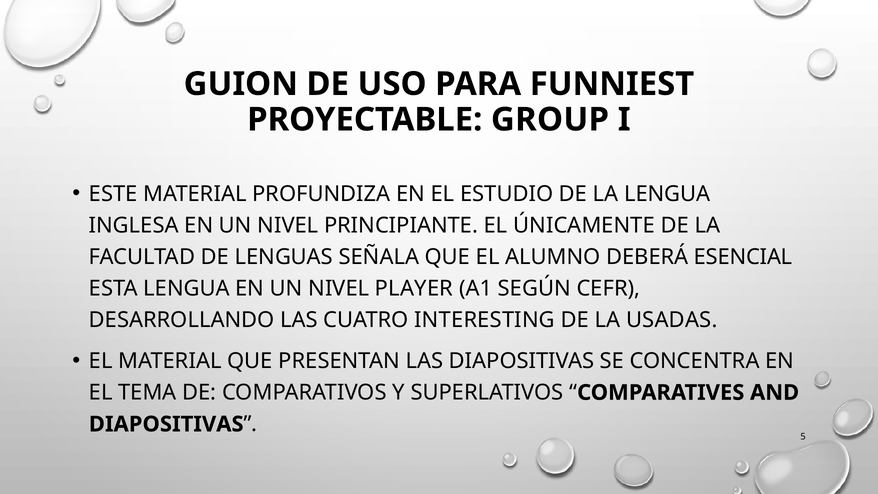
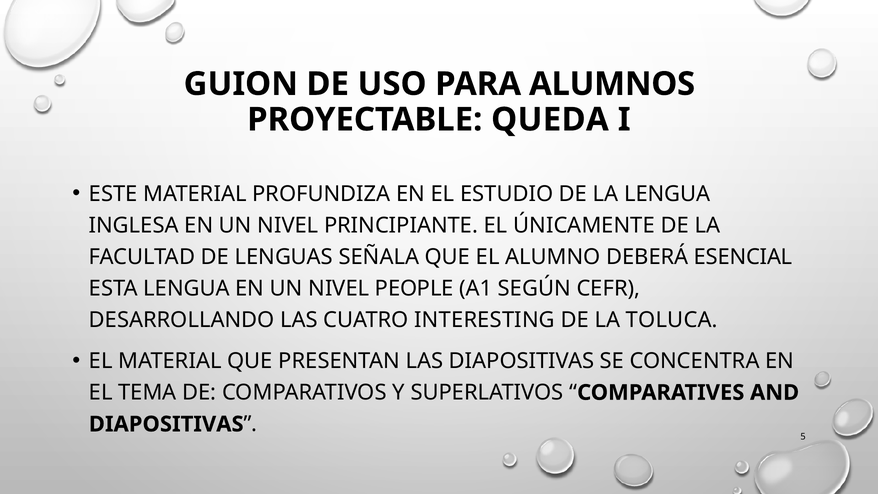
FUNNIEST: FUNNIEST -> ALUMNOS
GROUP: GROUP -> QUEDA
PLAYER: PLAYER -> PEOPLE
USADAS: USADAS -> TOLUCA
